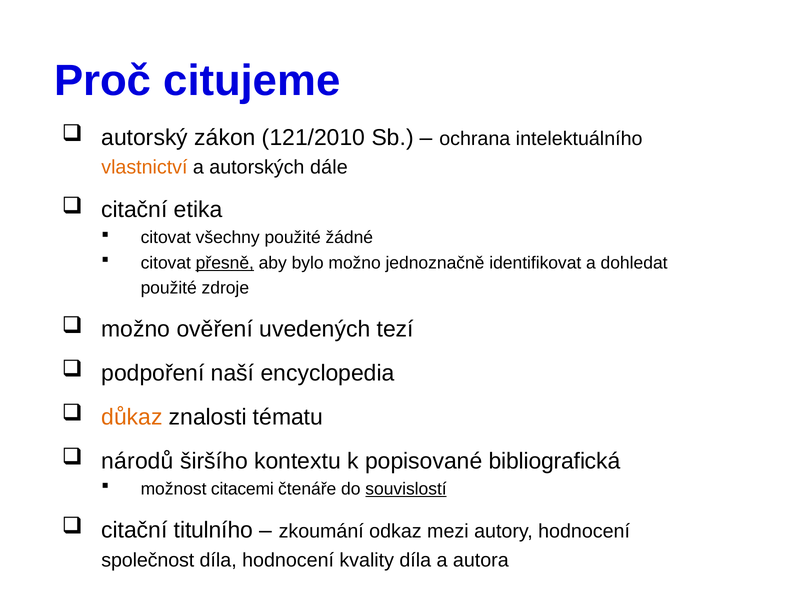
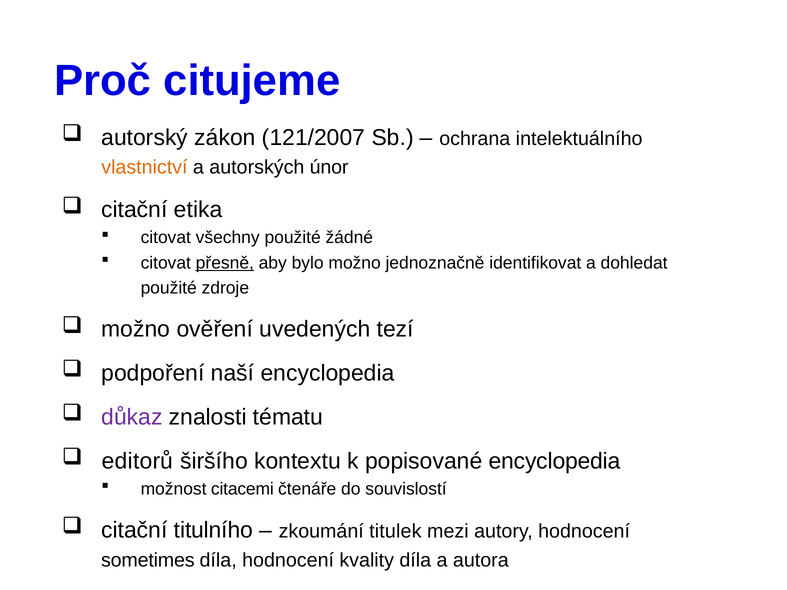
121/2010: 121/2010 -> 121/2007
dále: dále -> únor
důkaz colour: orange -> purple
národů: národů -> editorů
popisované bibliografická: bibliografická -> encyclopedia
souvislostí underline: present -> none
odkaz: odkaz -> titulek
společnost: společnost -> sometimes
